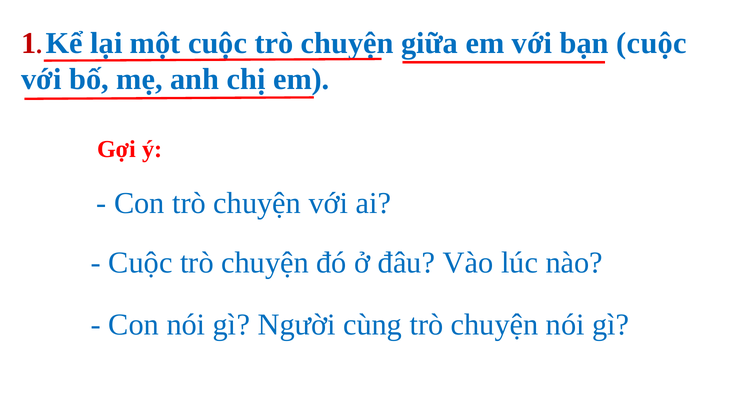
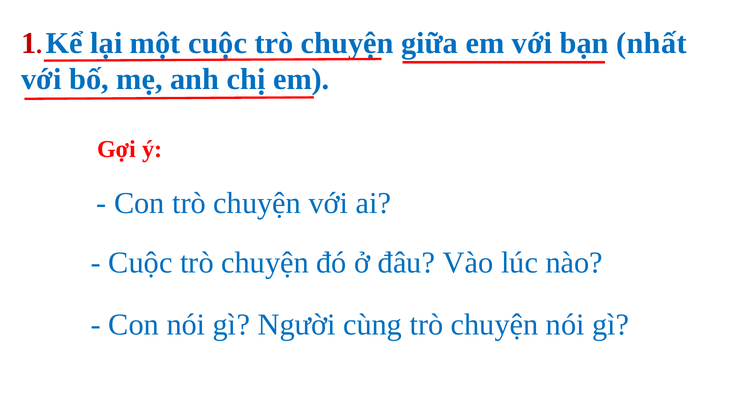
bạn cuộc: cuộc -> nhất
